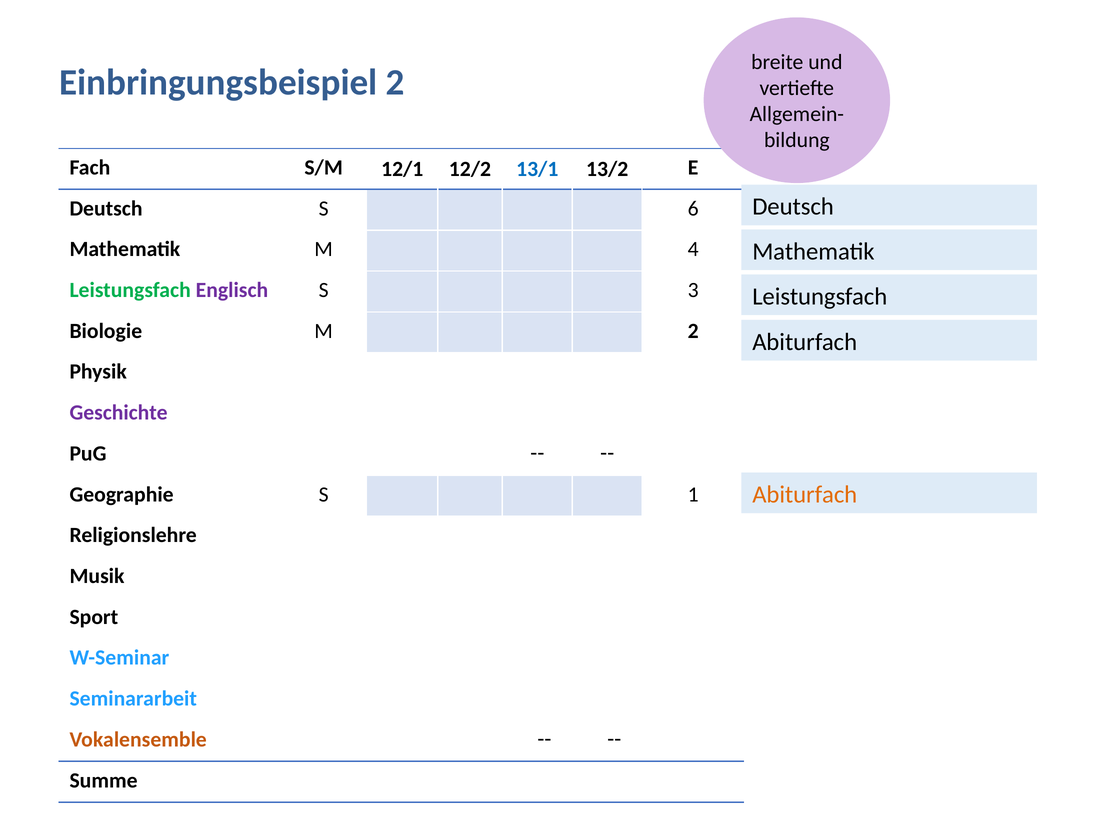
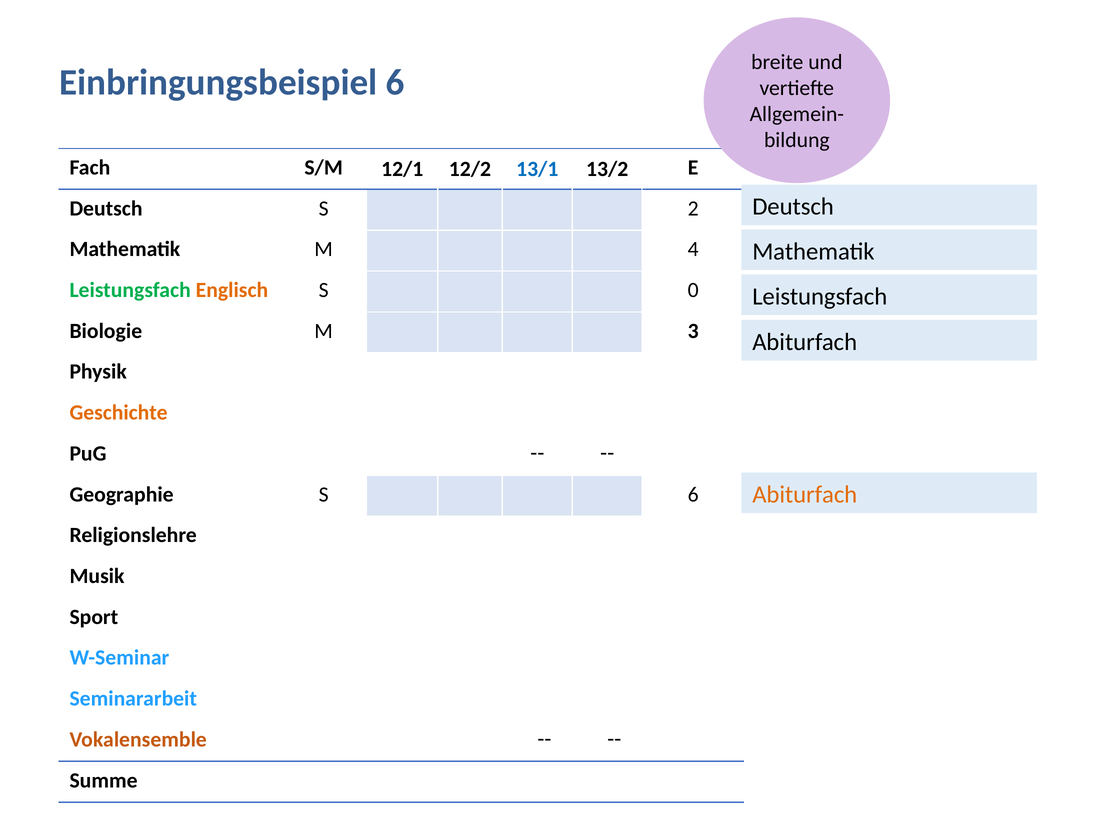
Einbringungsbeispiel 2: 2 -> 6
6: 6 -> 2
Englisch colour: purple -> orange
3: 3 -> 0
M 2: 2 -> 3
Geschichte colour: purple -> orange
S 1: 1 -> 6
